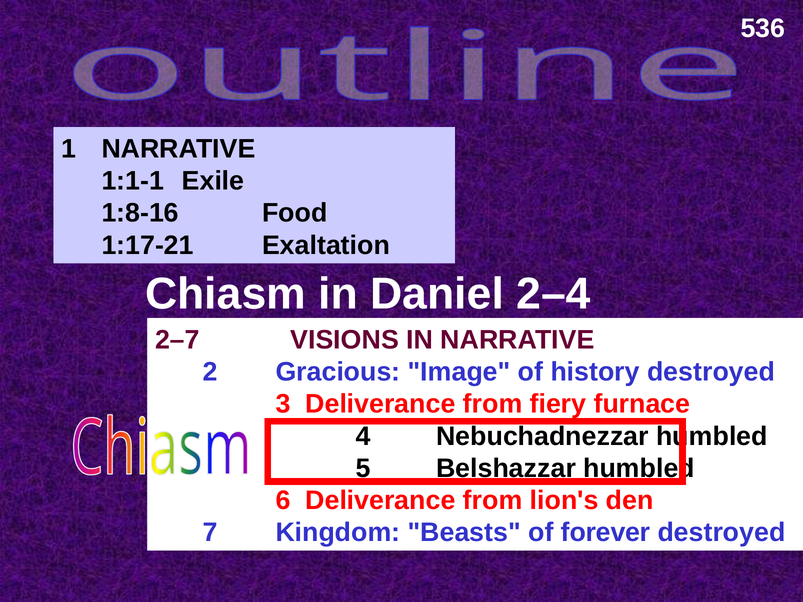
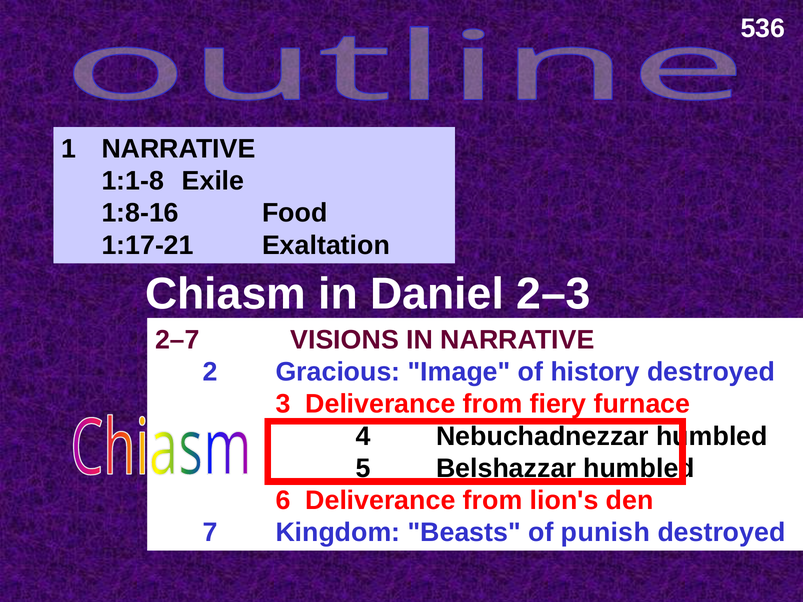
1:1-1: 1:1-1 -> 1:1-8
2–4: 2–4 -> 2–3
forever: forever -> punish
